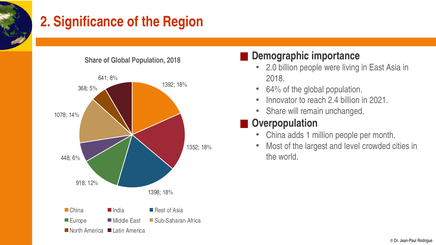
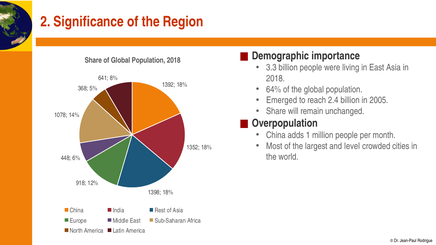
2.0: 2.0 -> 3.3
Innovator: Innovator -> Emerged
2021: 2021 -> 2005
